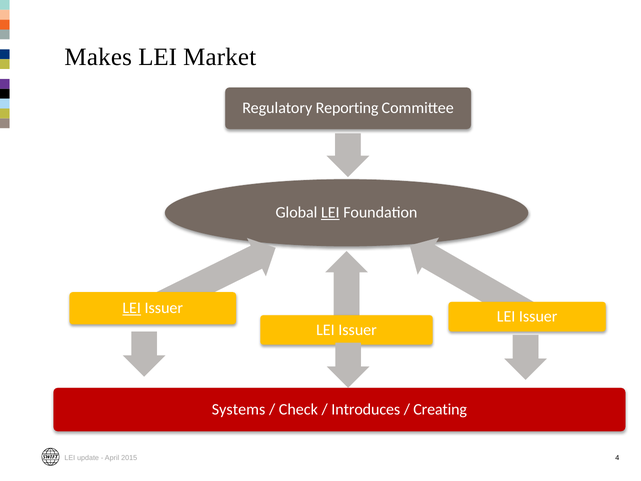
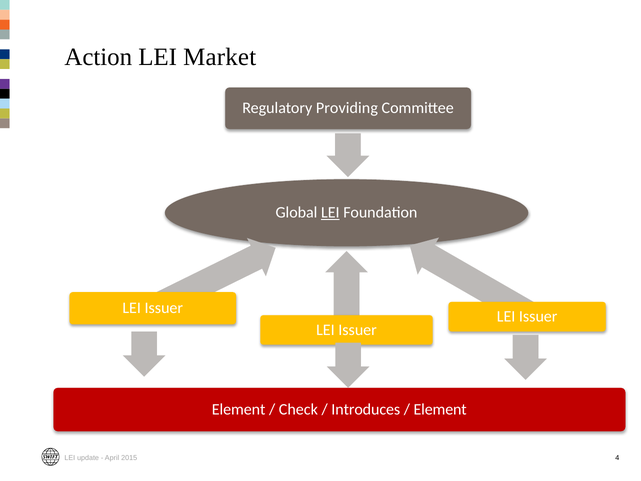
Makes: Makes -> Action
Reporting: Reporting -> Providing
LEI at (132, 308) underline: present -> none
Systems at (239, 409): Systems -> Element
Creating at (440, 409): Creating -> Element
